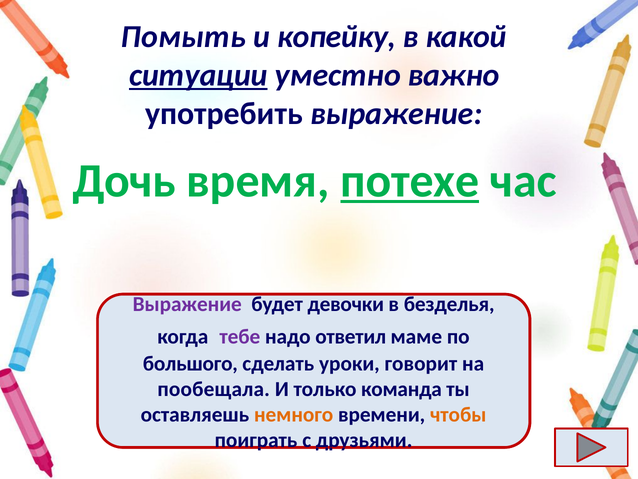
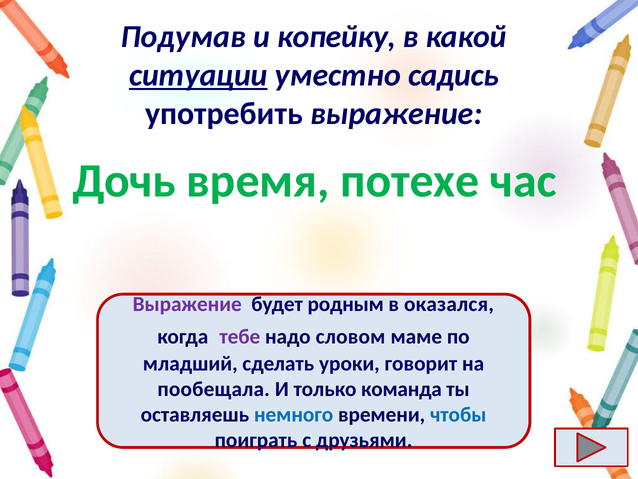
Помыть: Помыть -> Подумав
важно: важно -> садись
потехе underline: present -> none
девочки: девочки -> родным
безделья: безделья -> оказался
ответил: ответил -> словом
большого: большого -> младший
немного colour: orange -> blue
чтобы colour: orange -> blue
